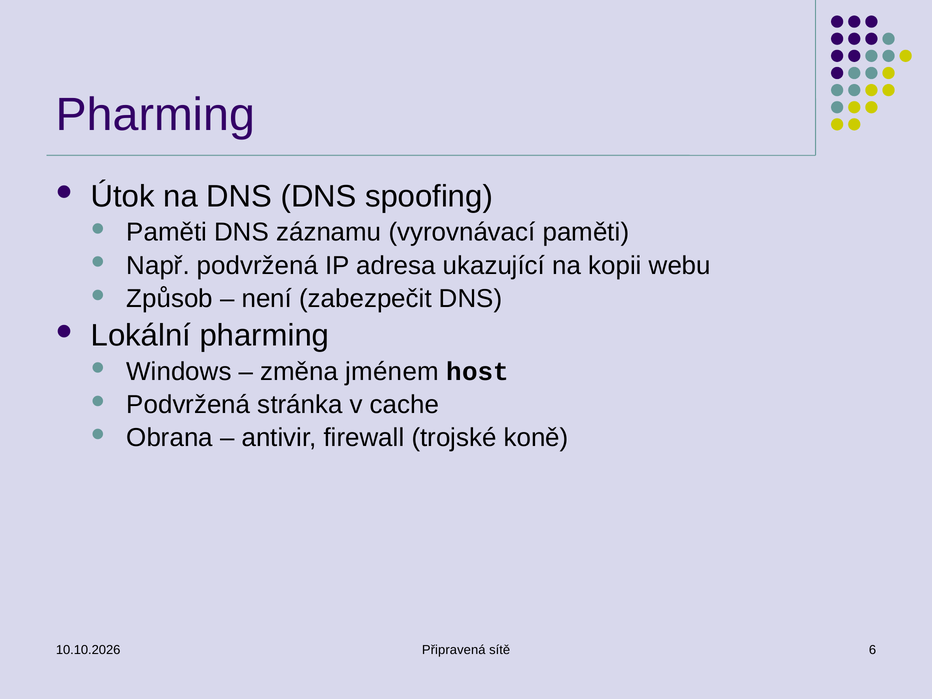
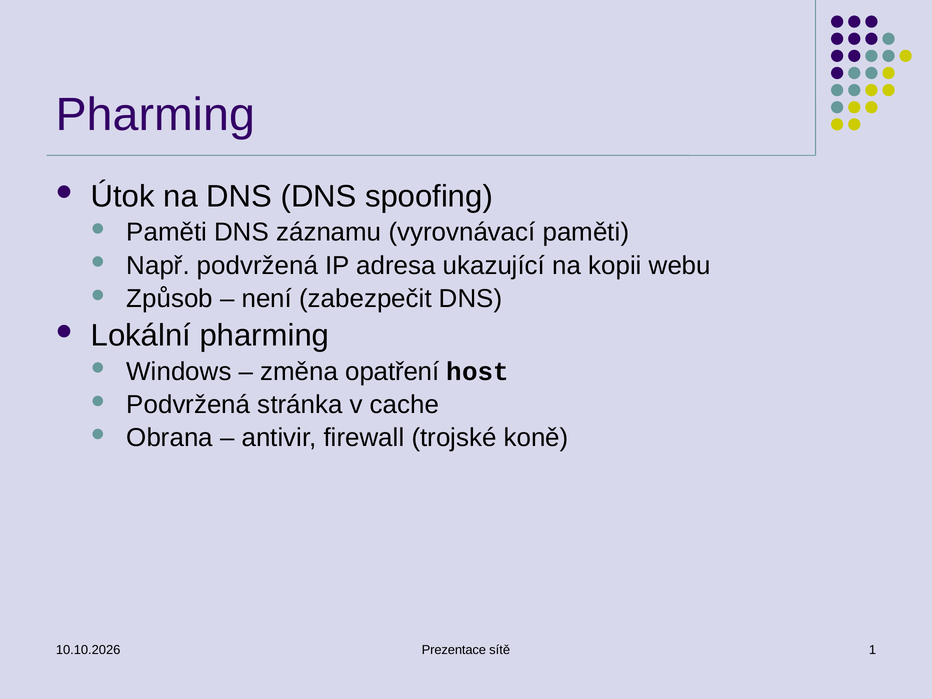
jménem: jménem -> opatření
Připravená: Připravená -> Prezentace
6: 6 -> 1
